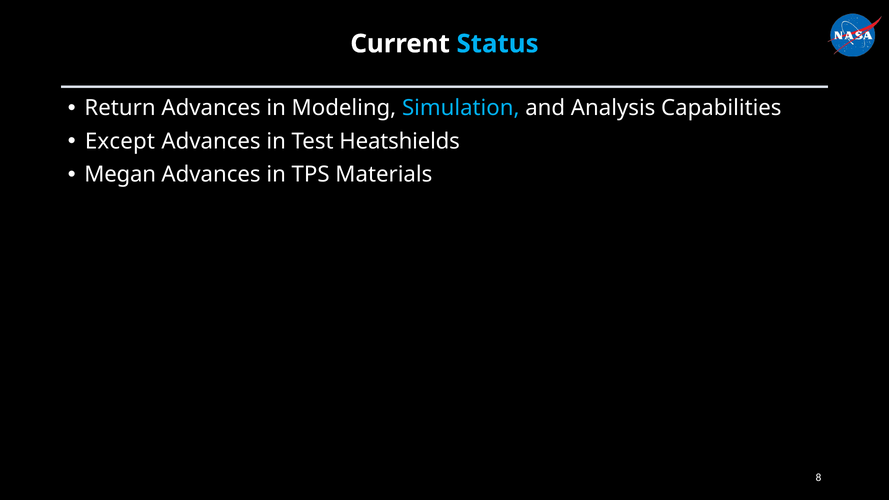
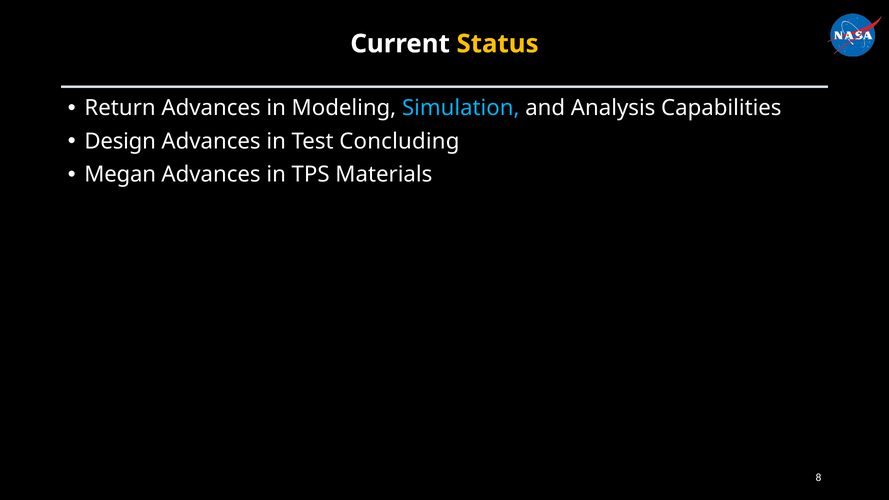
Status colour: light blue -> yellow
Except: Except -> Design
Heatshields: Heatshields -> Concluding
